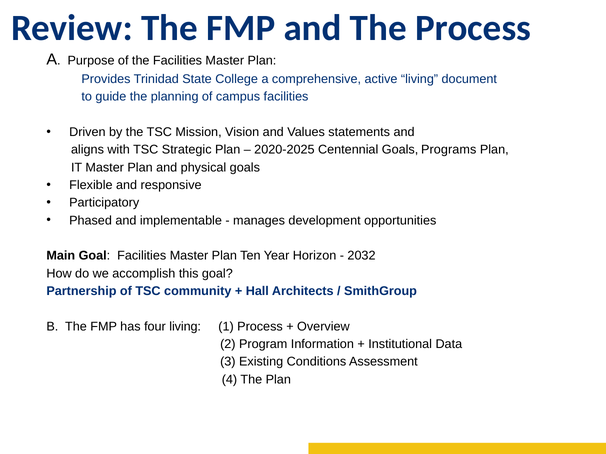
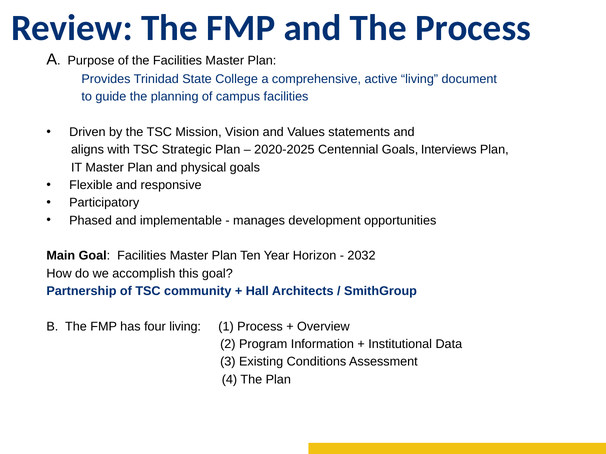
Programs: Programs -> Interviews
